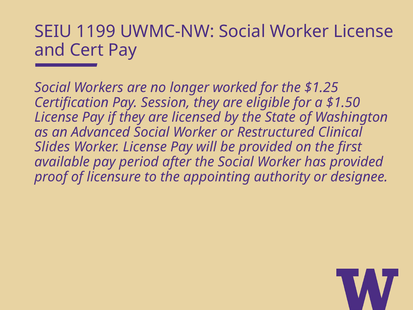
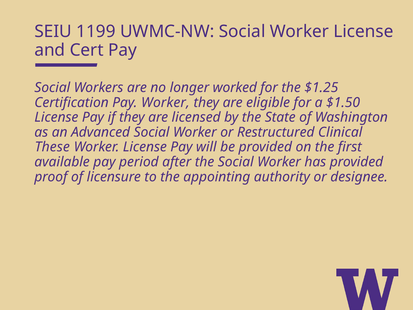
Pay Session: Session -> Worker
Slides: Slides -> These
